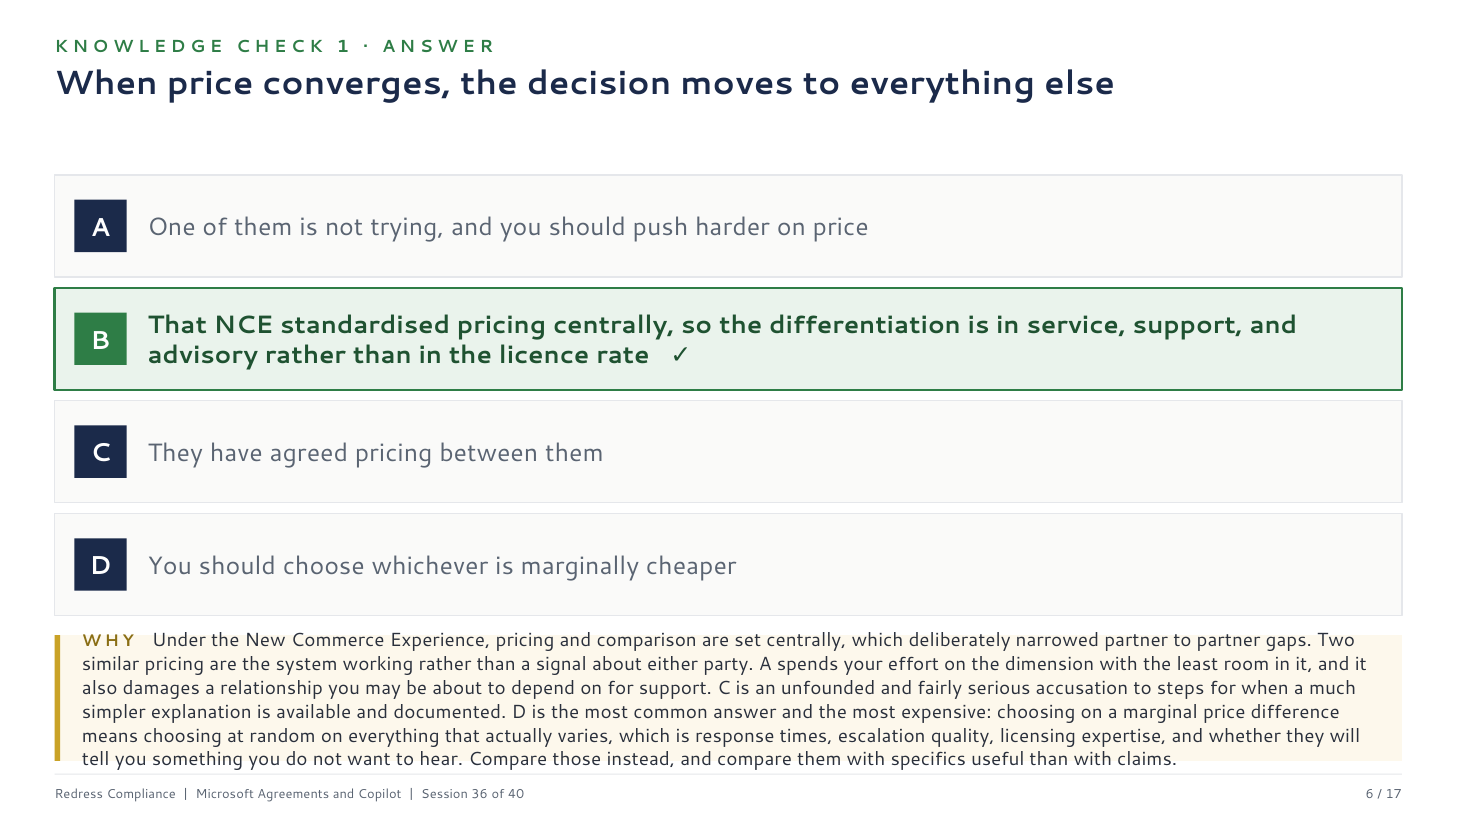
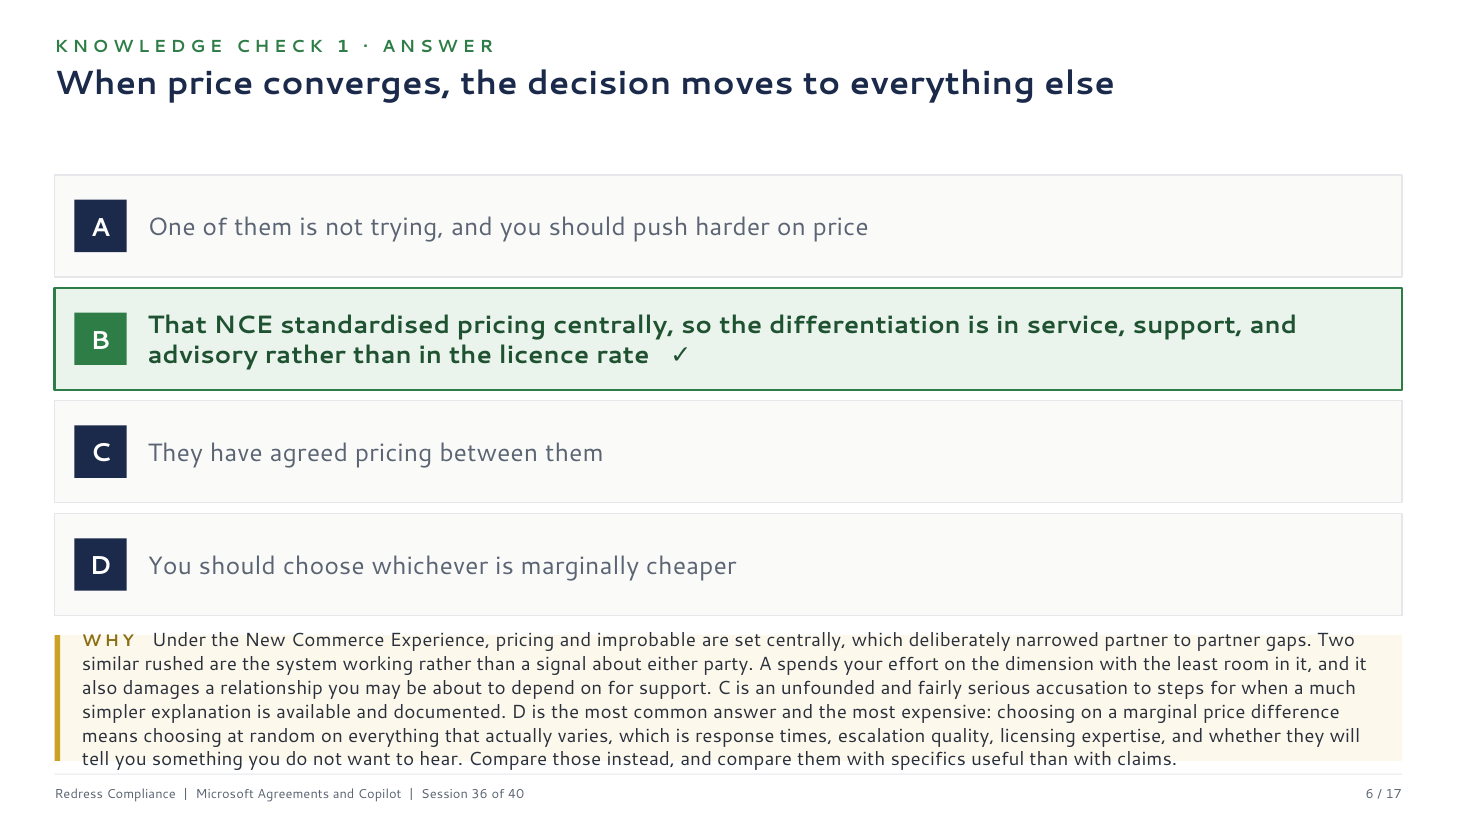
comparison: comparison -> improbable
similar pricing: pricing -> rushed
